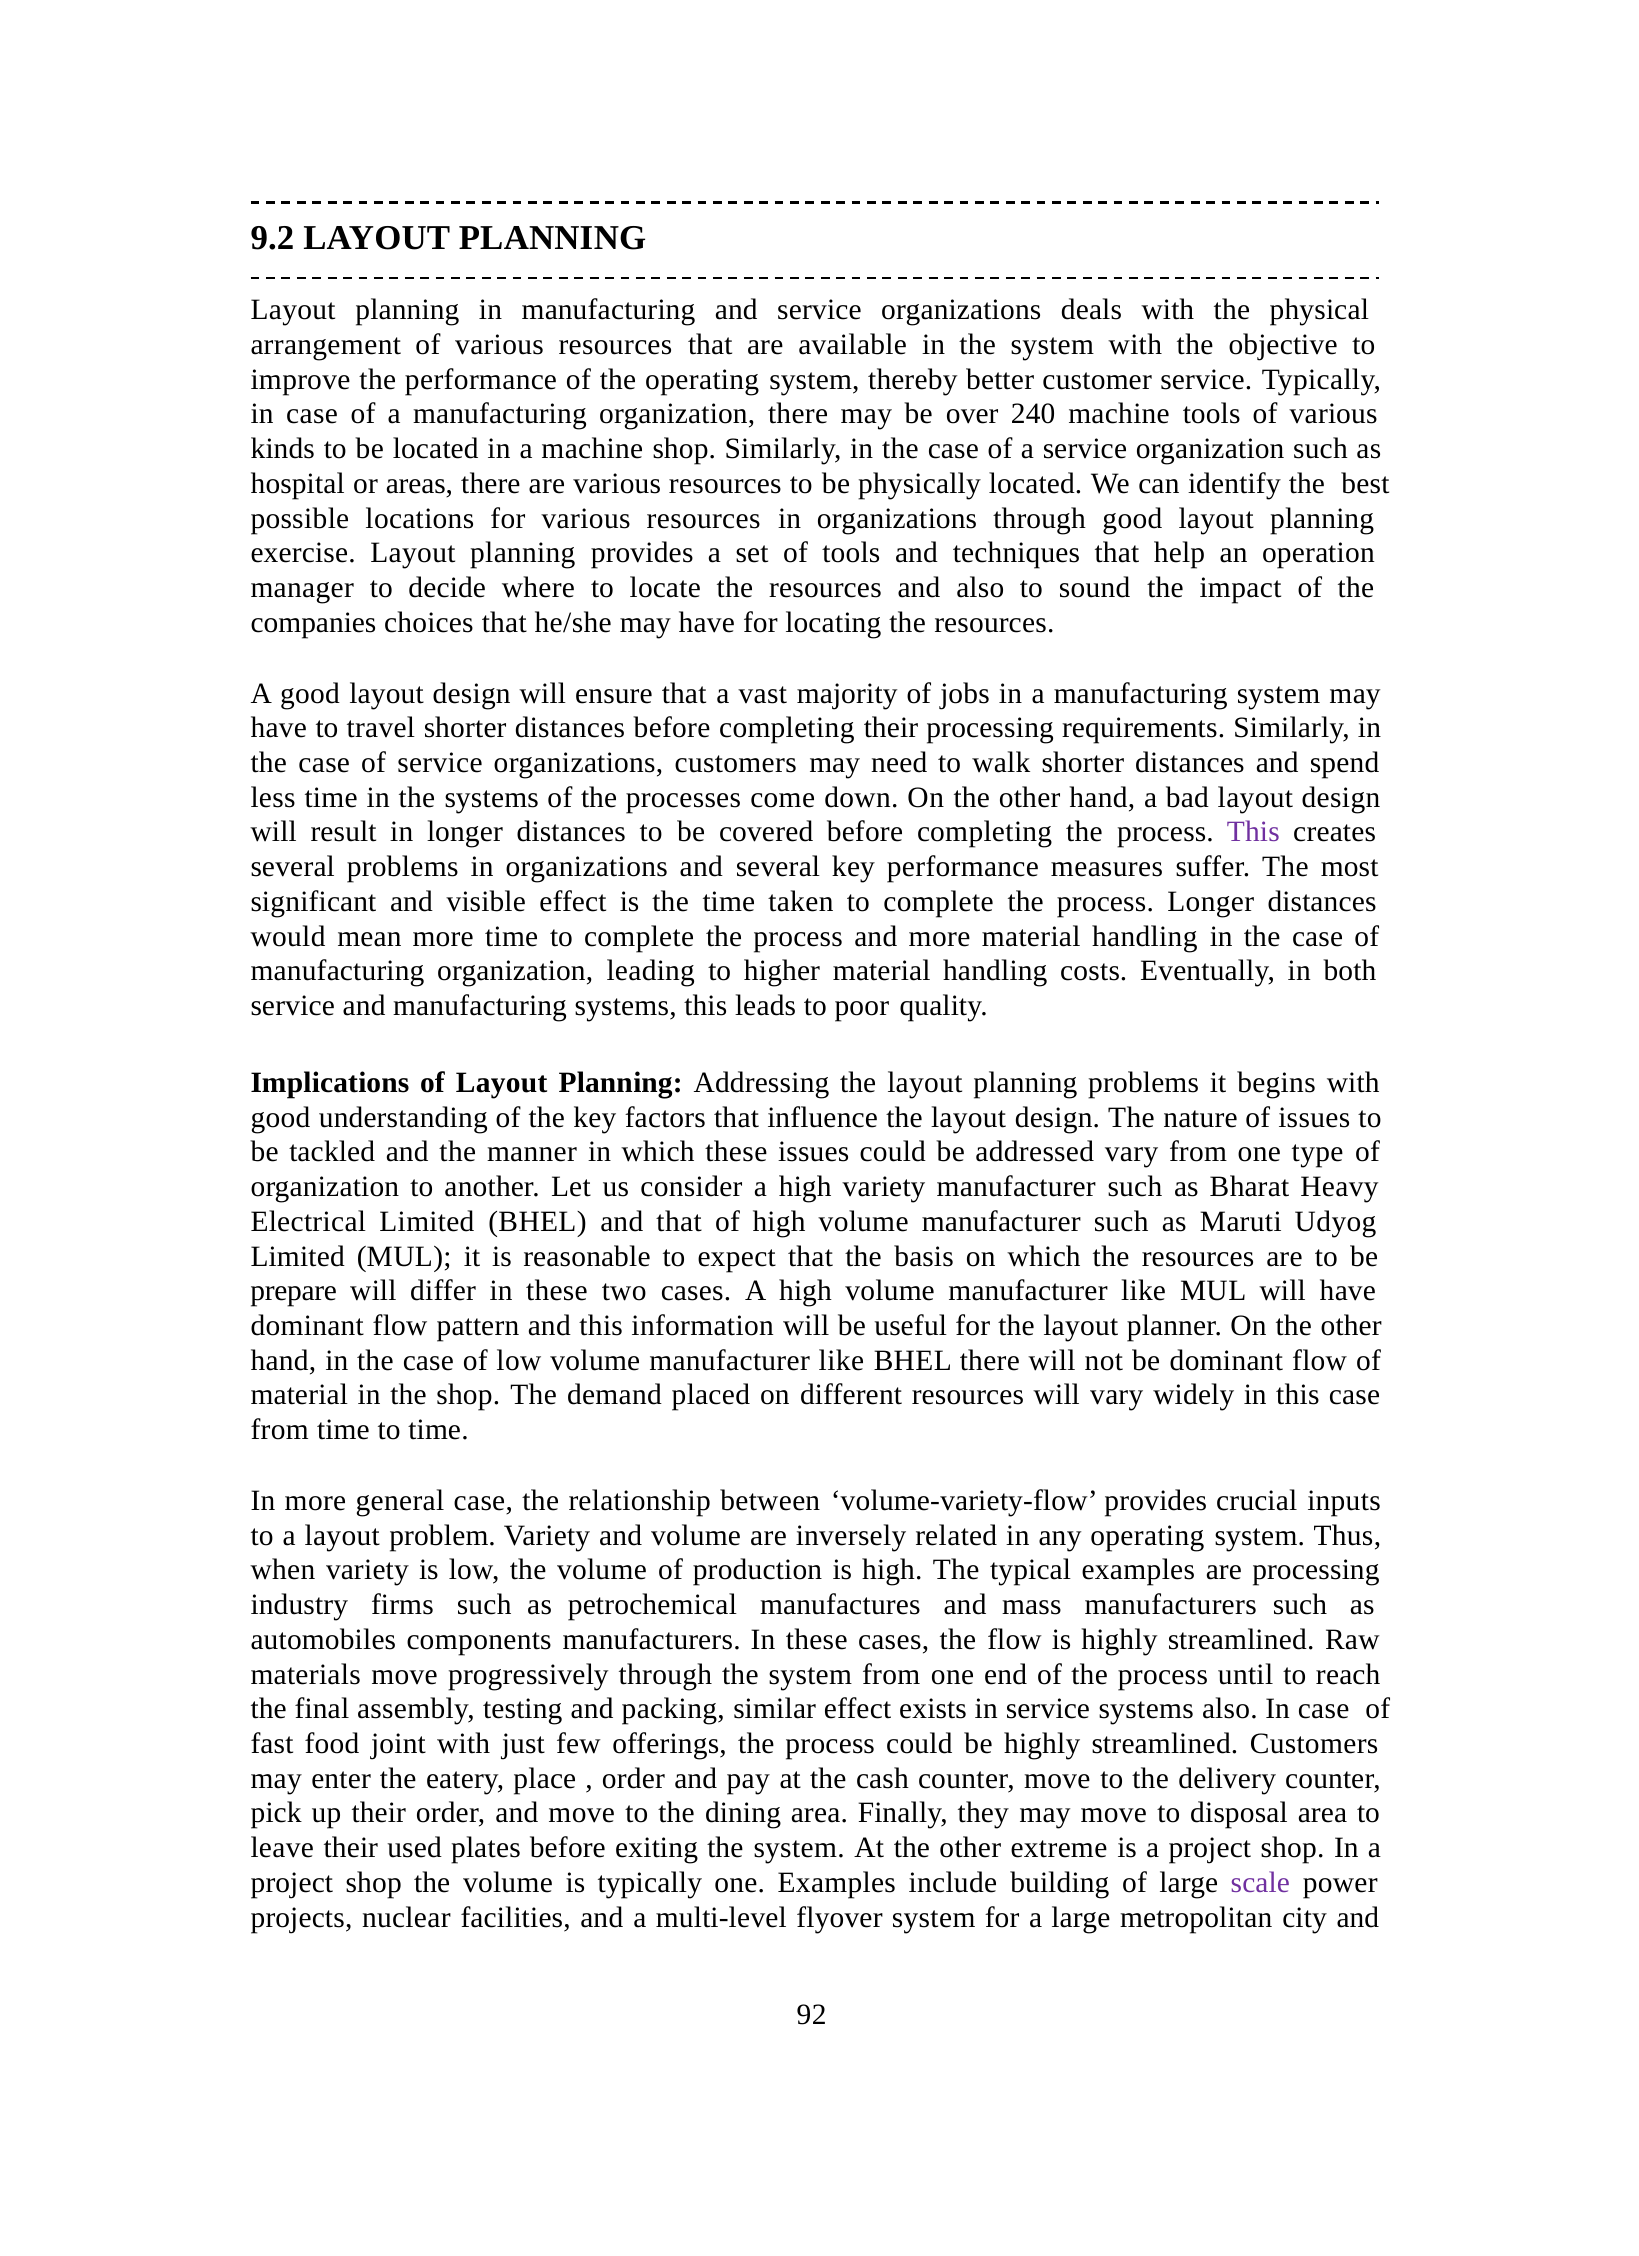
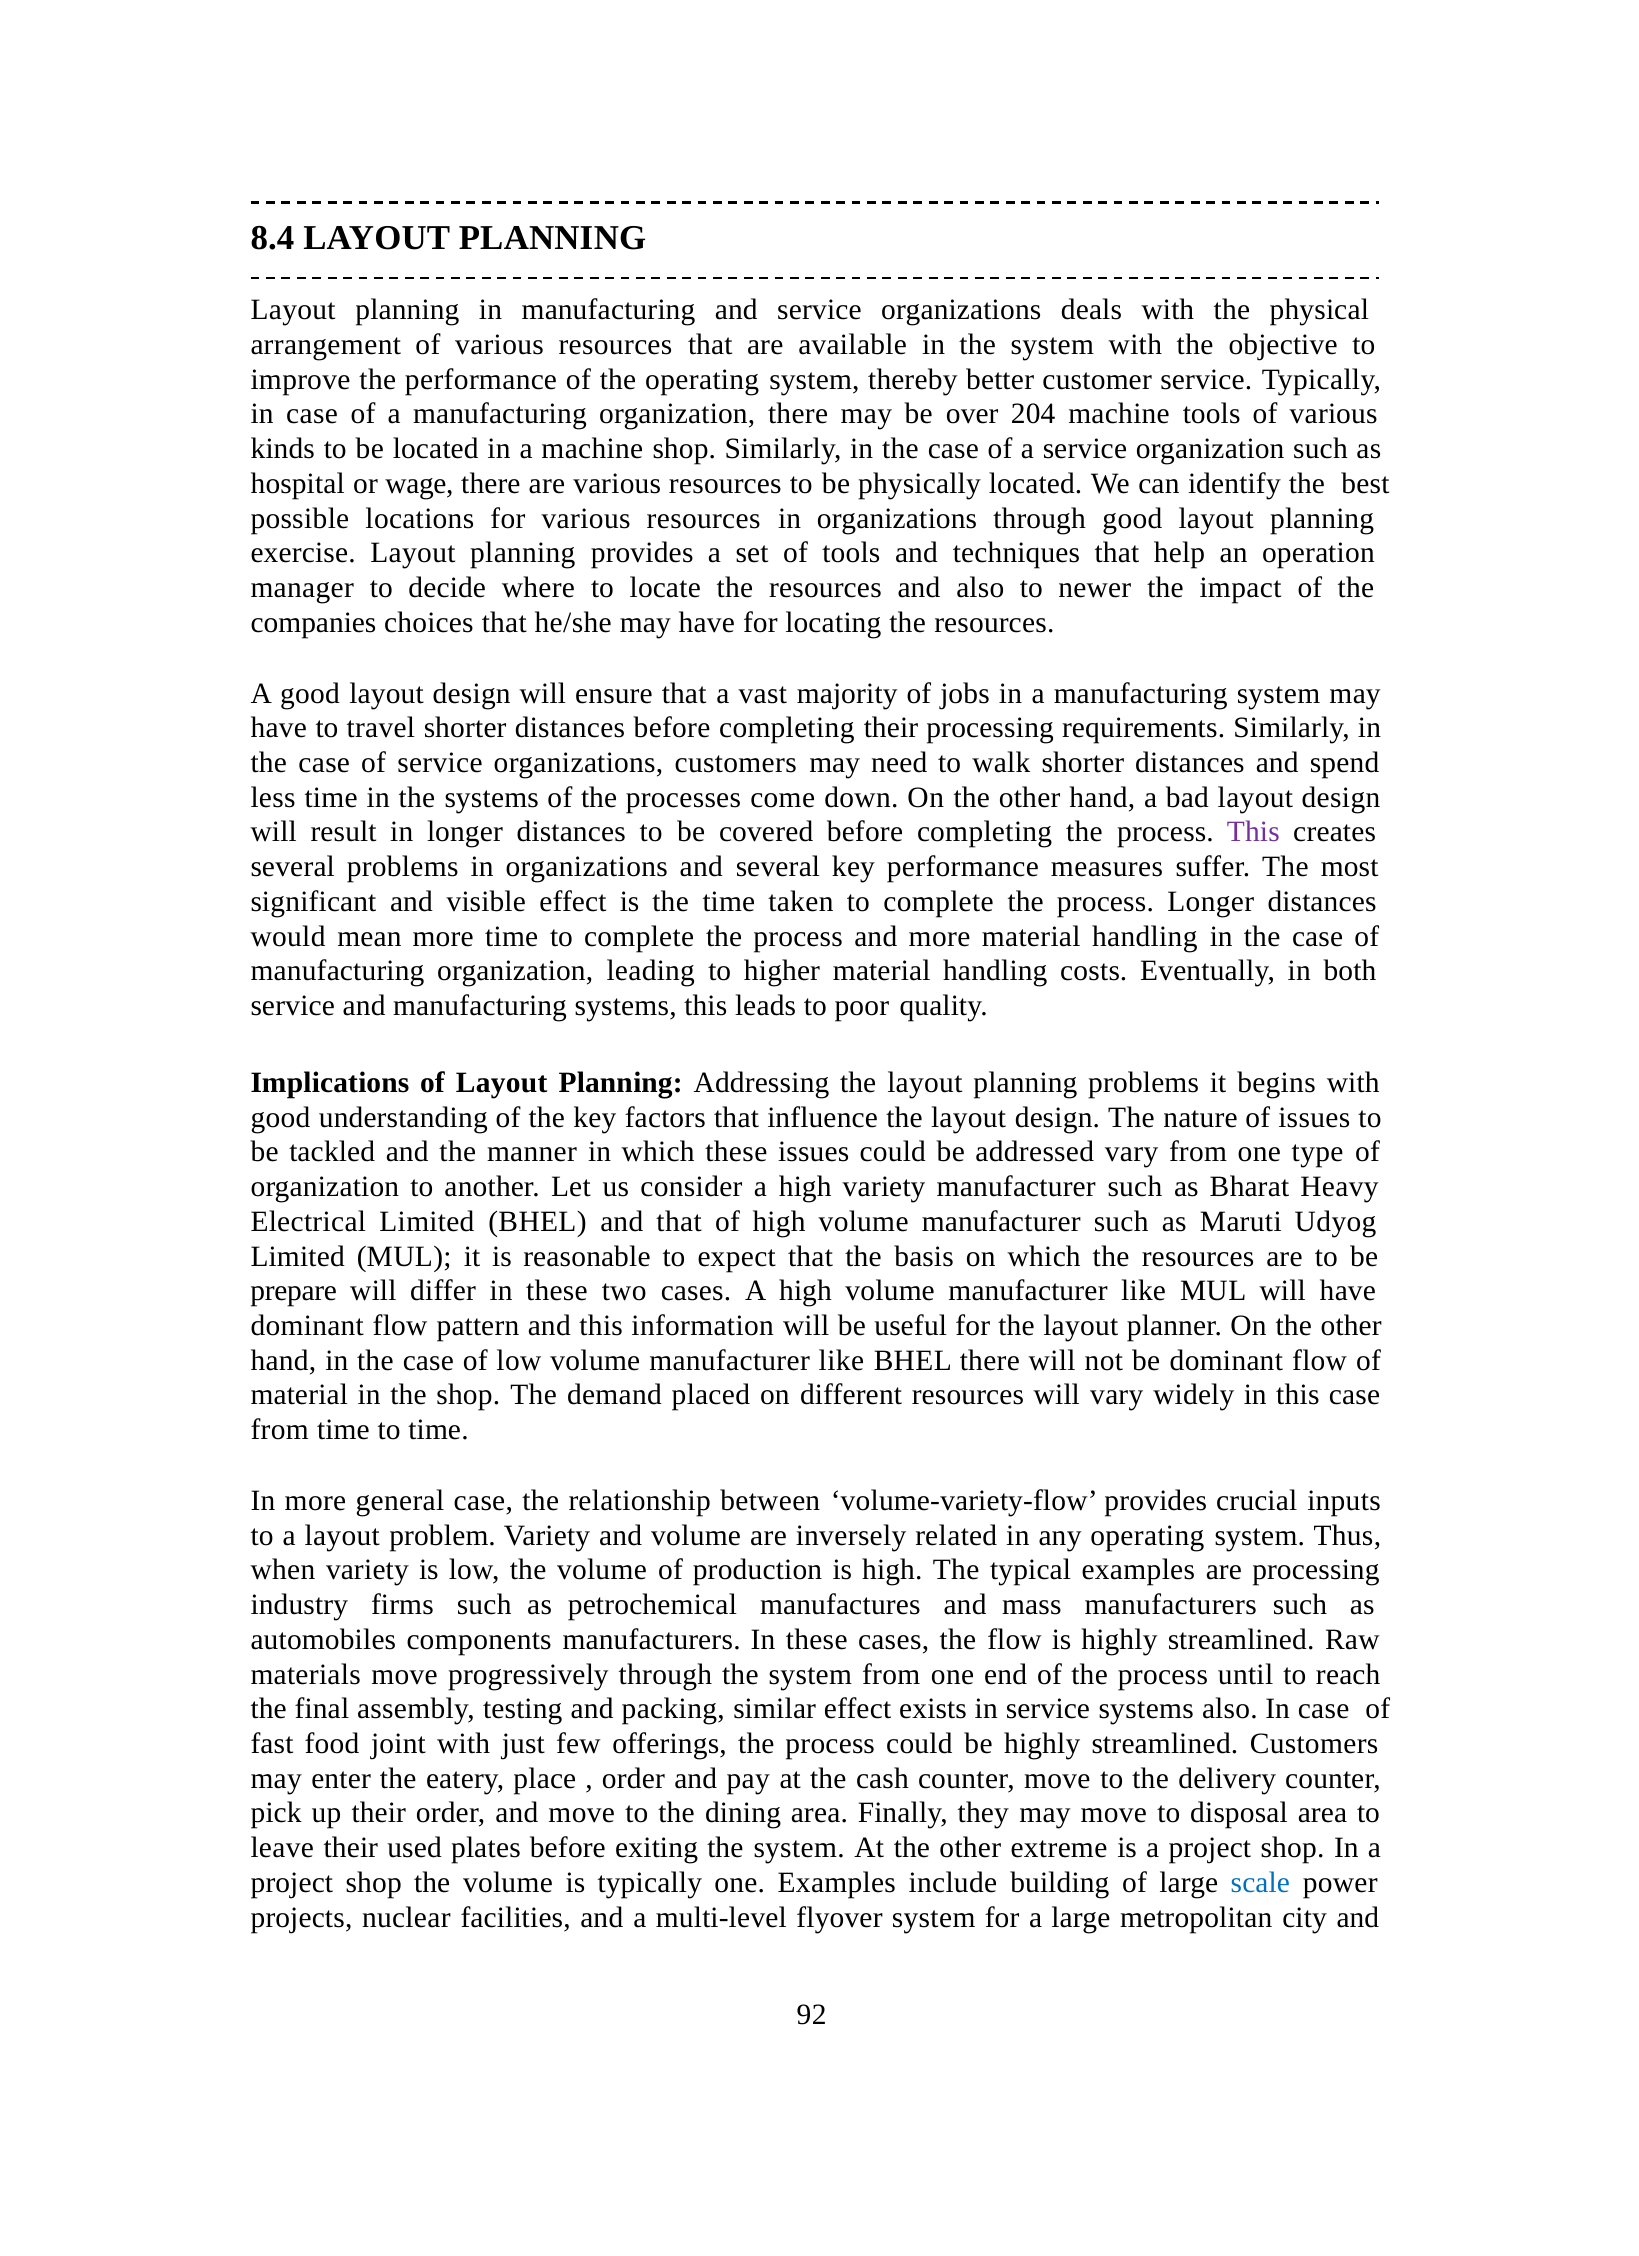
9.2: 9.2 -> 8.4
240: 240 -> 204
areas: areas -> wage
sound: sound -> newer
scale colour: purple -> blue
